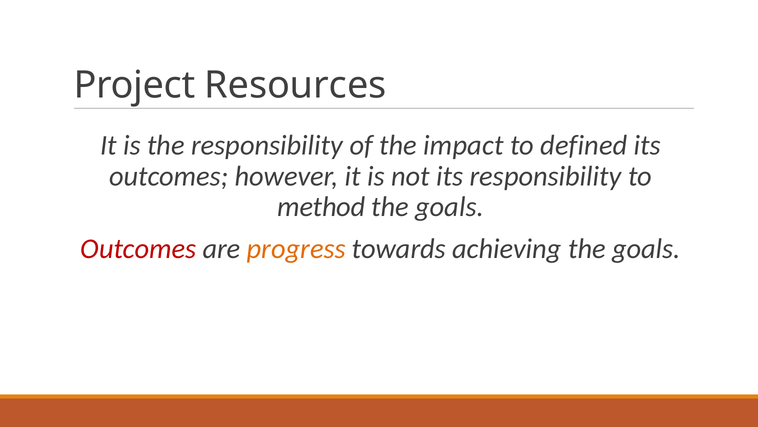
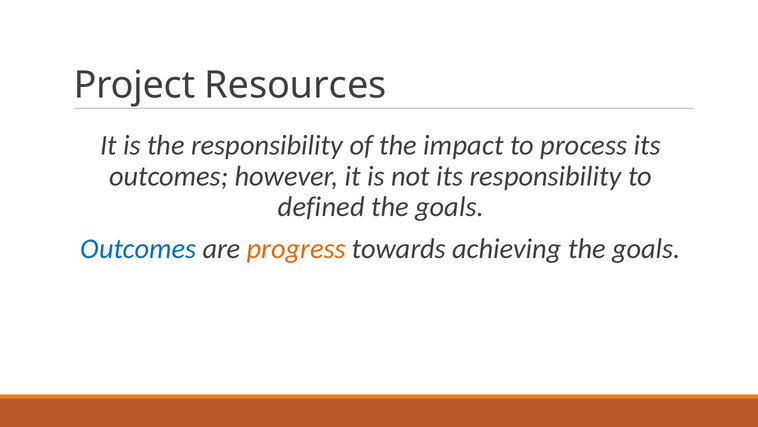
defined: defined -> process
method: method -> defined
Outcomes at (138, 249) colour: red -> blue
